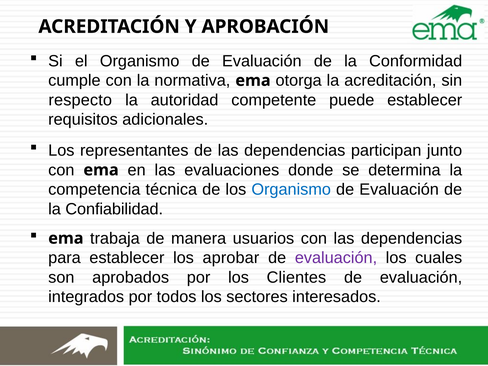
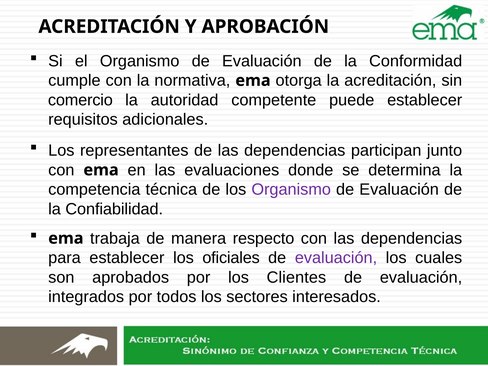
respecto: respecto -> comercio
Organismo at (291, 190) colour: blue -> purple
usuarios: usuarios -> respecto
aprobar: aprobar -> oficiales
